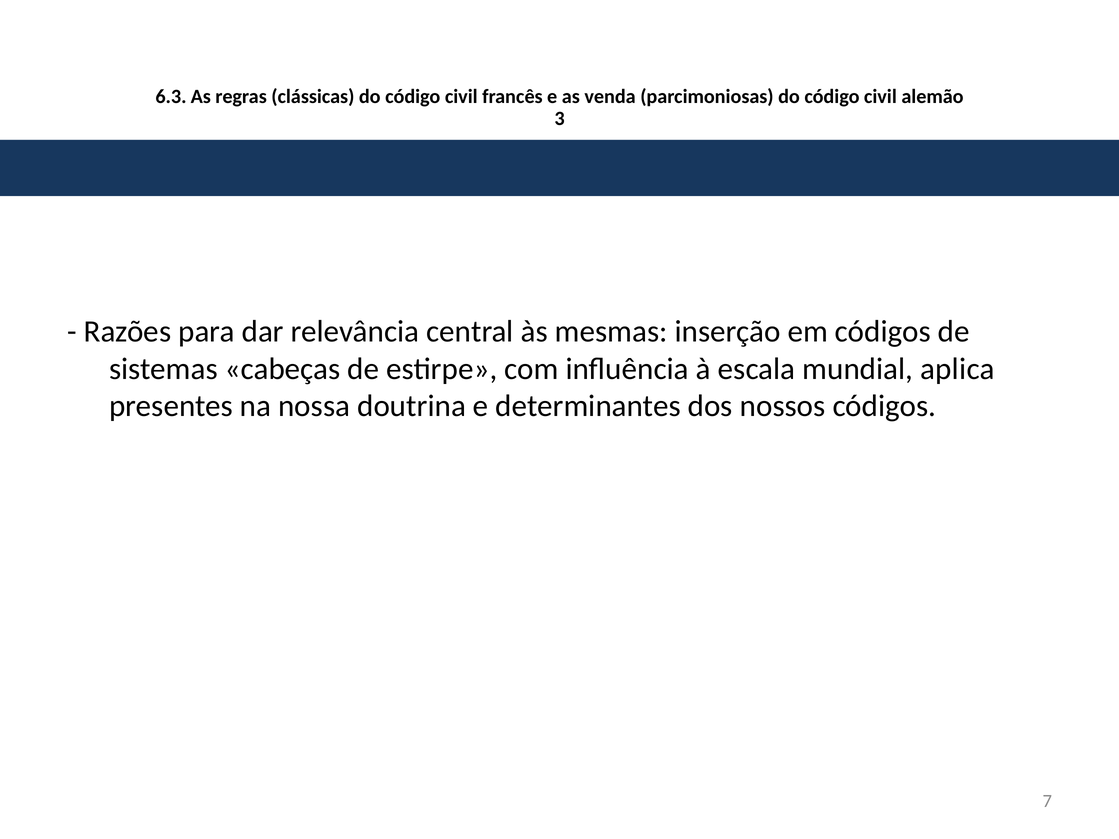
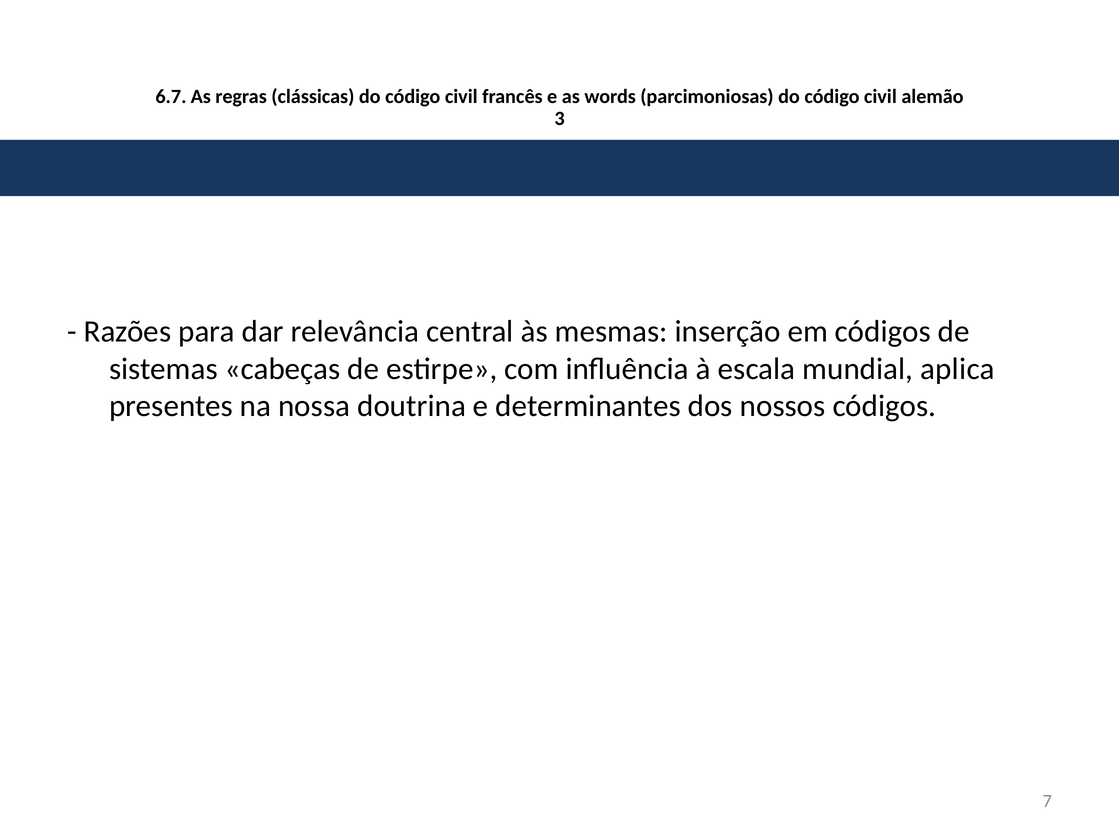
6.3: 6.3 -> 6.7
venda: venda -> words
